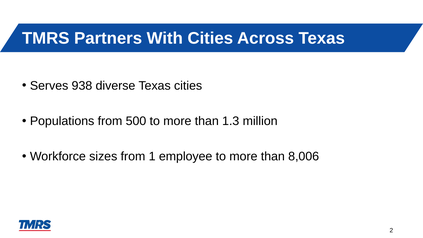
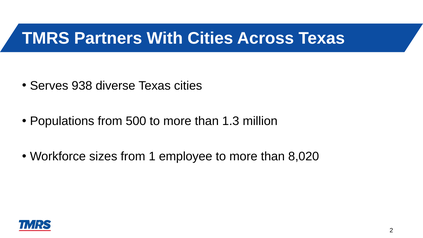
8,006: 8,006 -> 8,020
